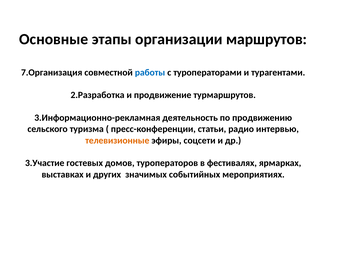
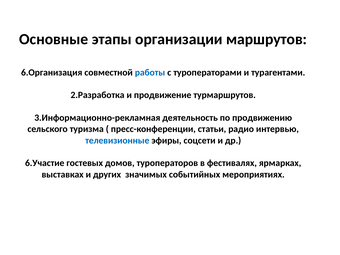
7.Организация: 7.Организация -> 6.Организация
телевизионные colour: orange -> blue
3.Участие: 3.Участие -> 6.Участие
